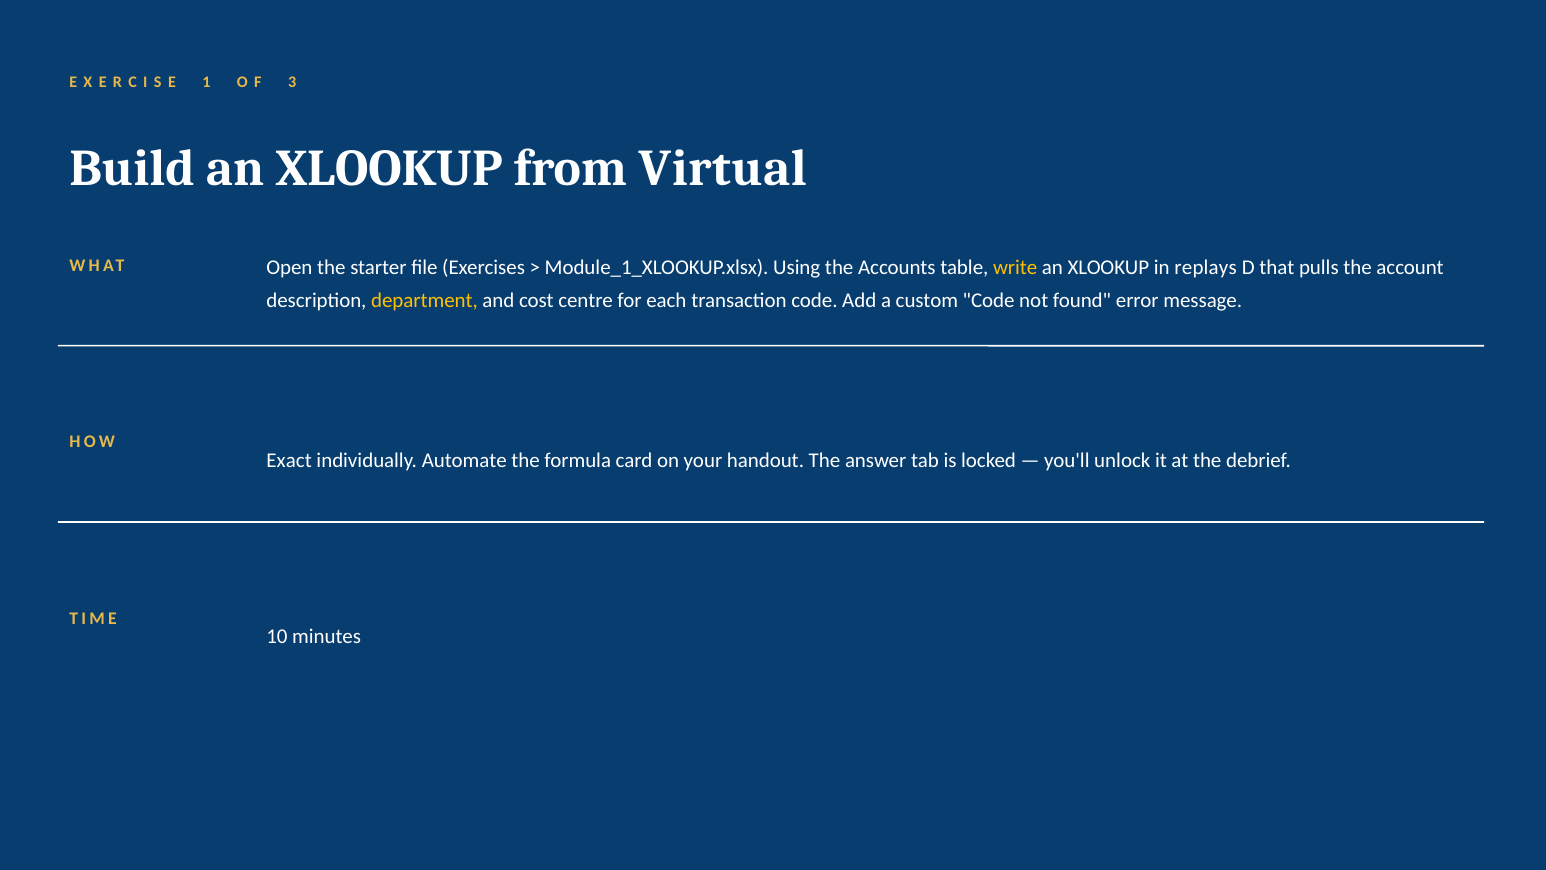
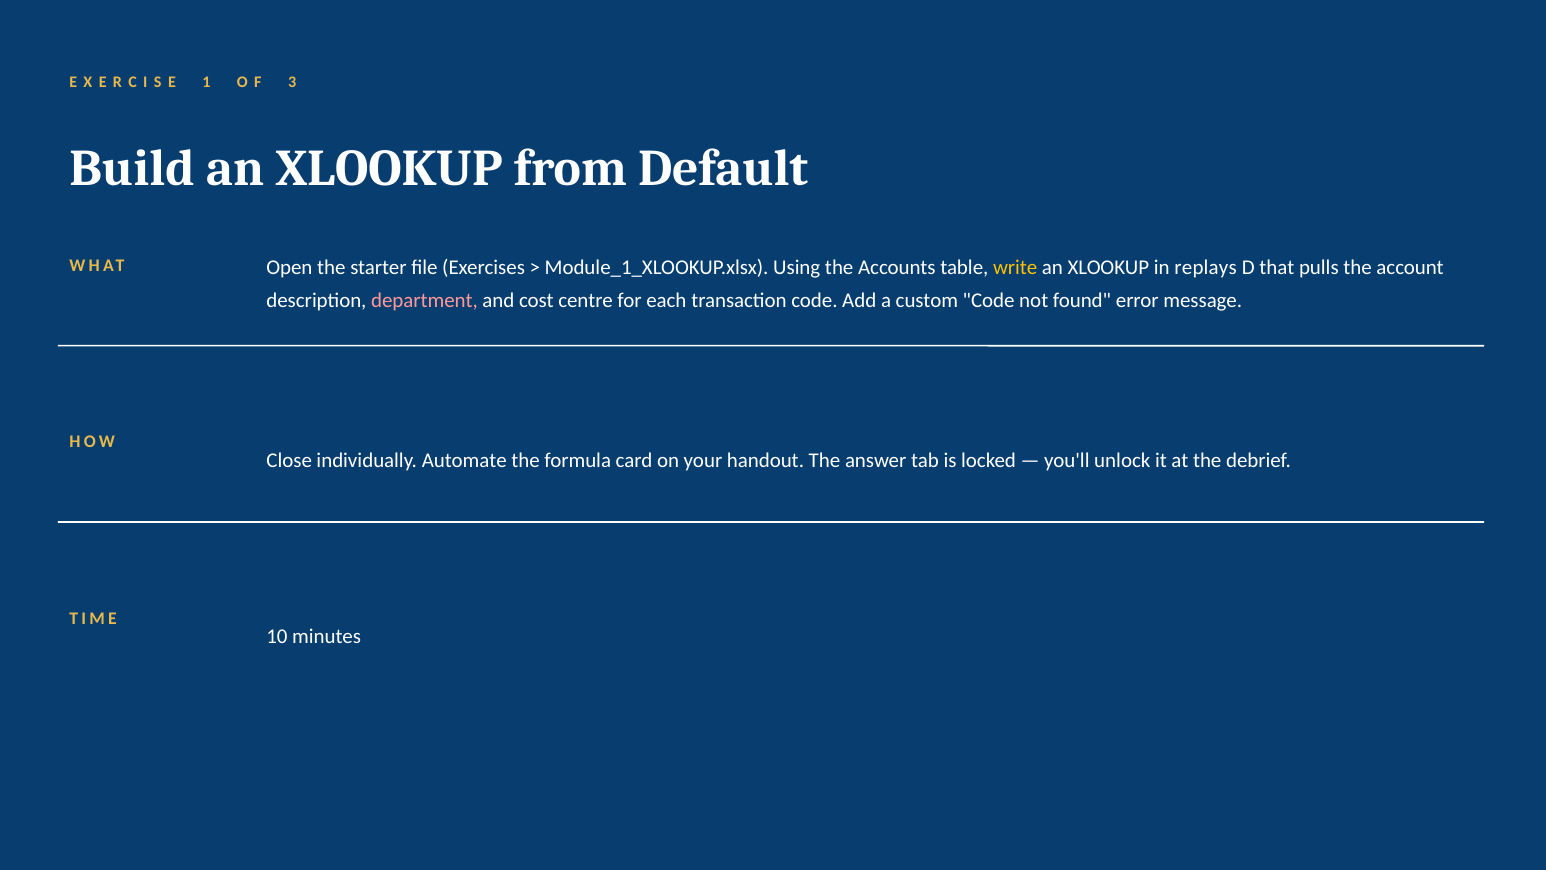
Virtual: Virtual -> Default
department colour: yellow -> pink
Exact: Exact -> Close
